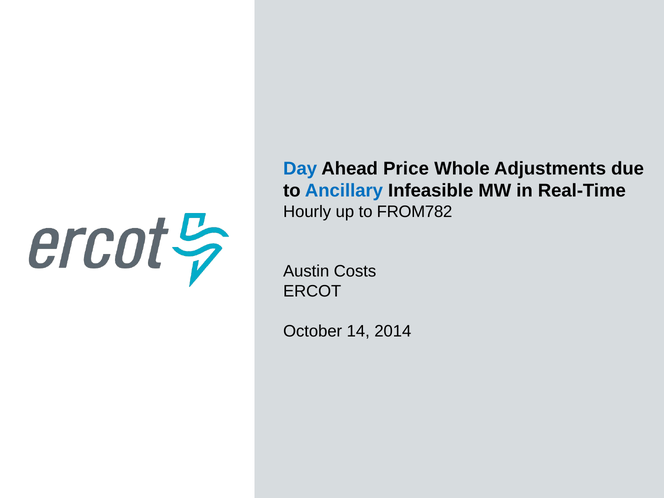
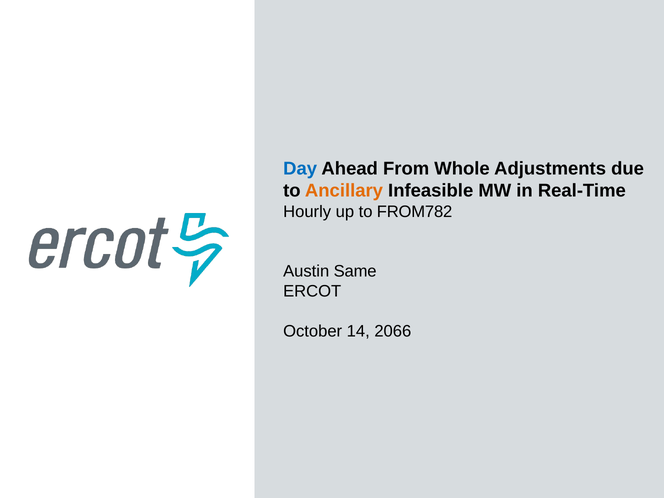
Price: Price -> From
Ancillary colour: blue -> orange
Costs: Costs -> Same
2014: 2014 -> 2066
